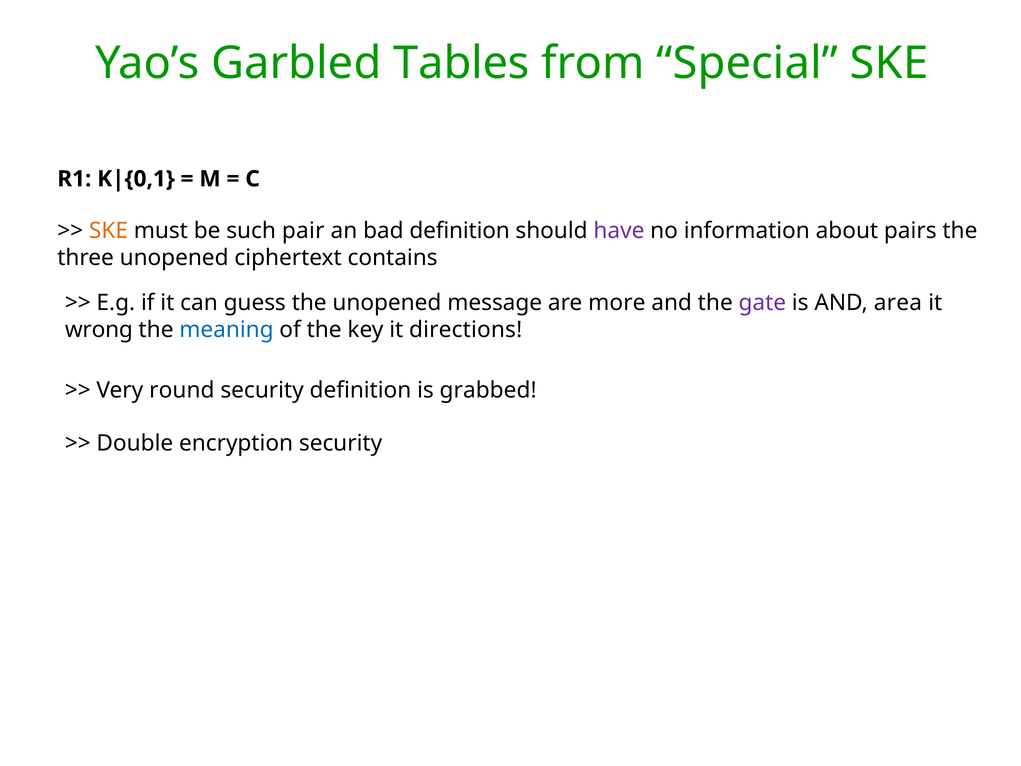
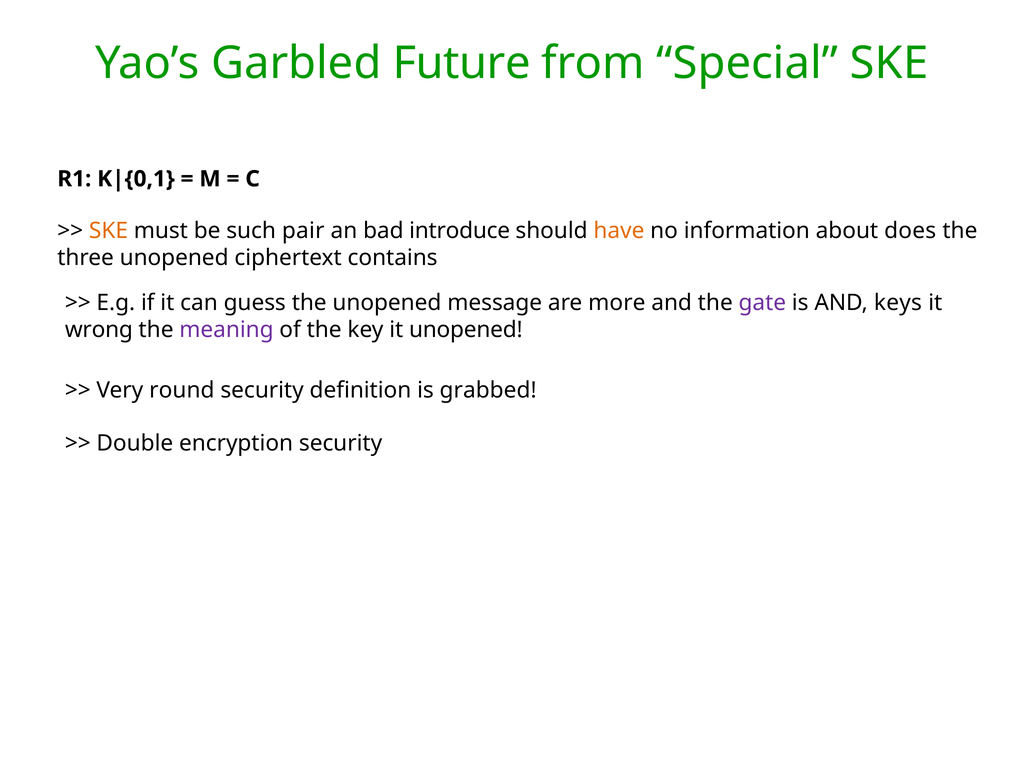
Tables: Tables -> Future
bad definition: definition -> introduce
have colour: purple -> orange
pairs: pairs -> does
area: area -> keys
meaning colour: blue -> purple
it directions: directions -> unopened
